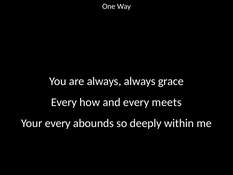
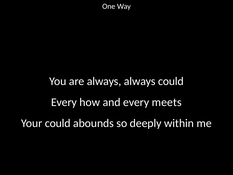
always grace: grace -> could
Your every: every -> could
